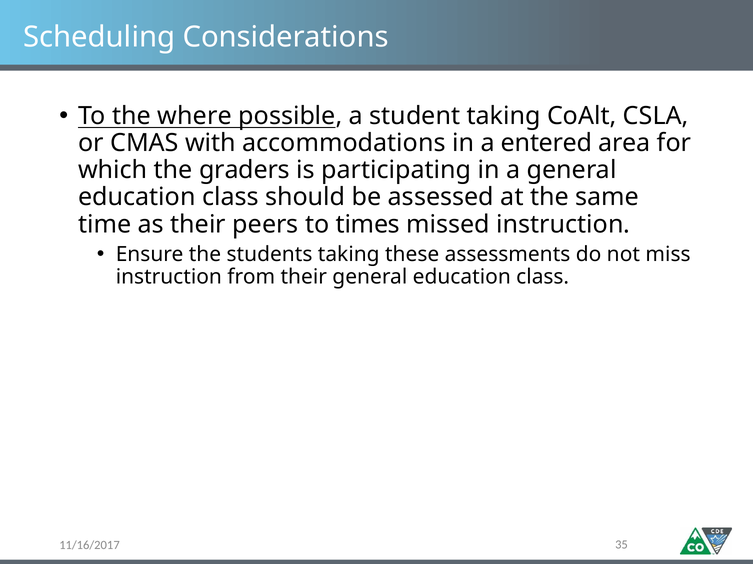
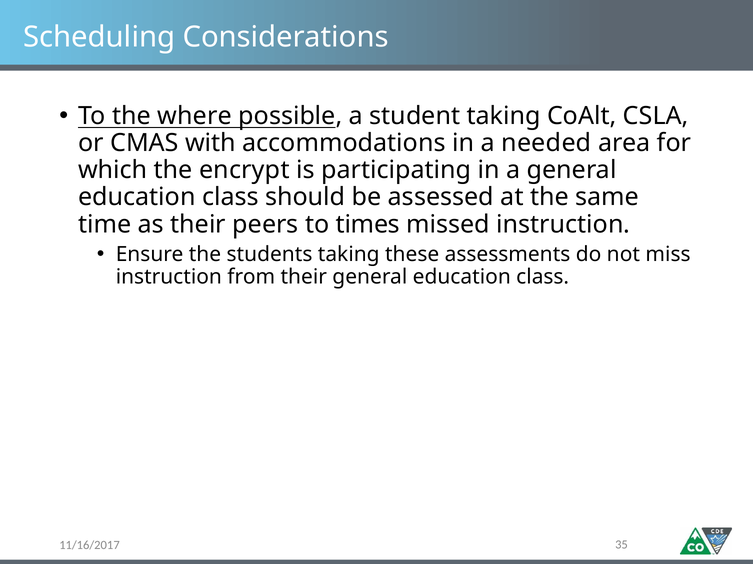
entered: entered -> needed
graders: graders -> encrypt
